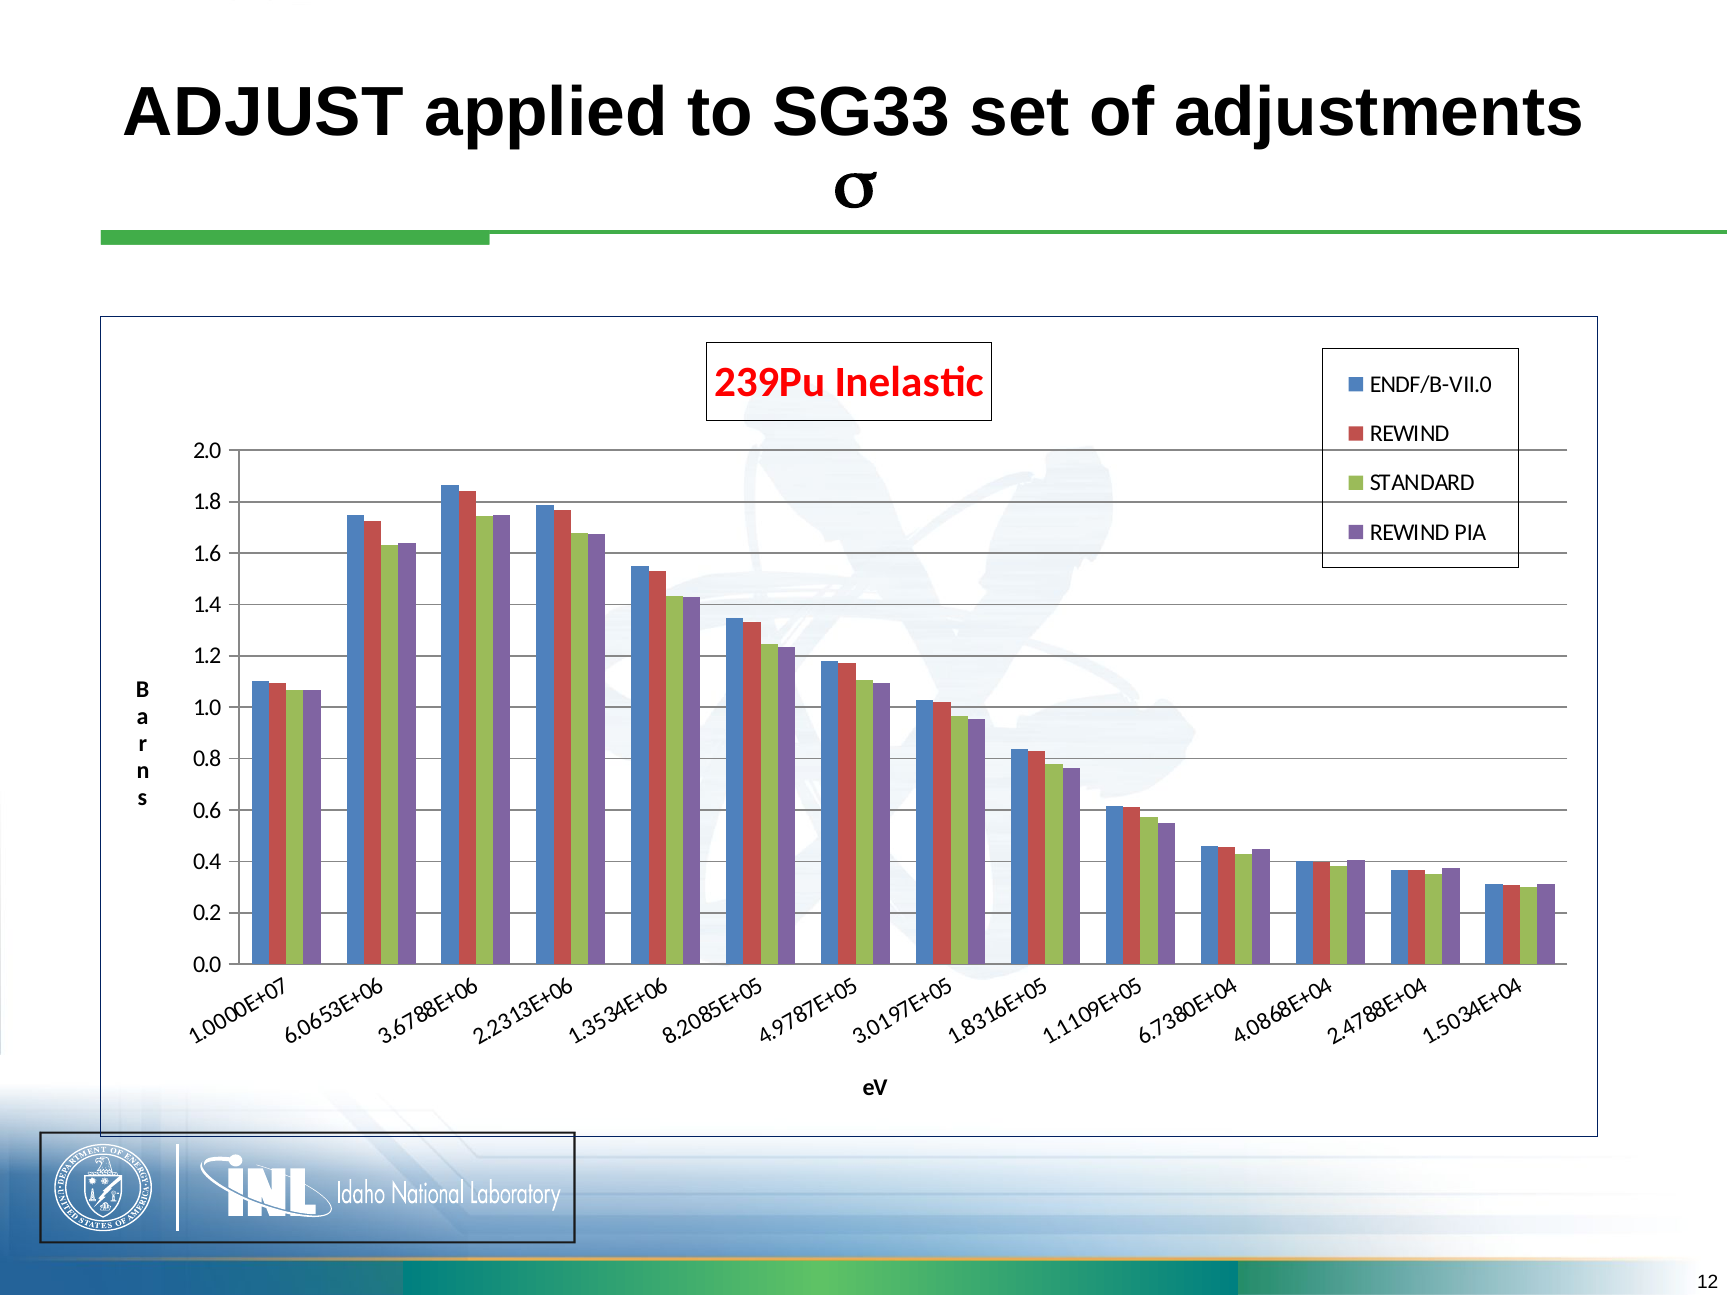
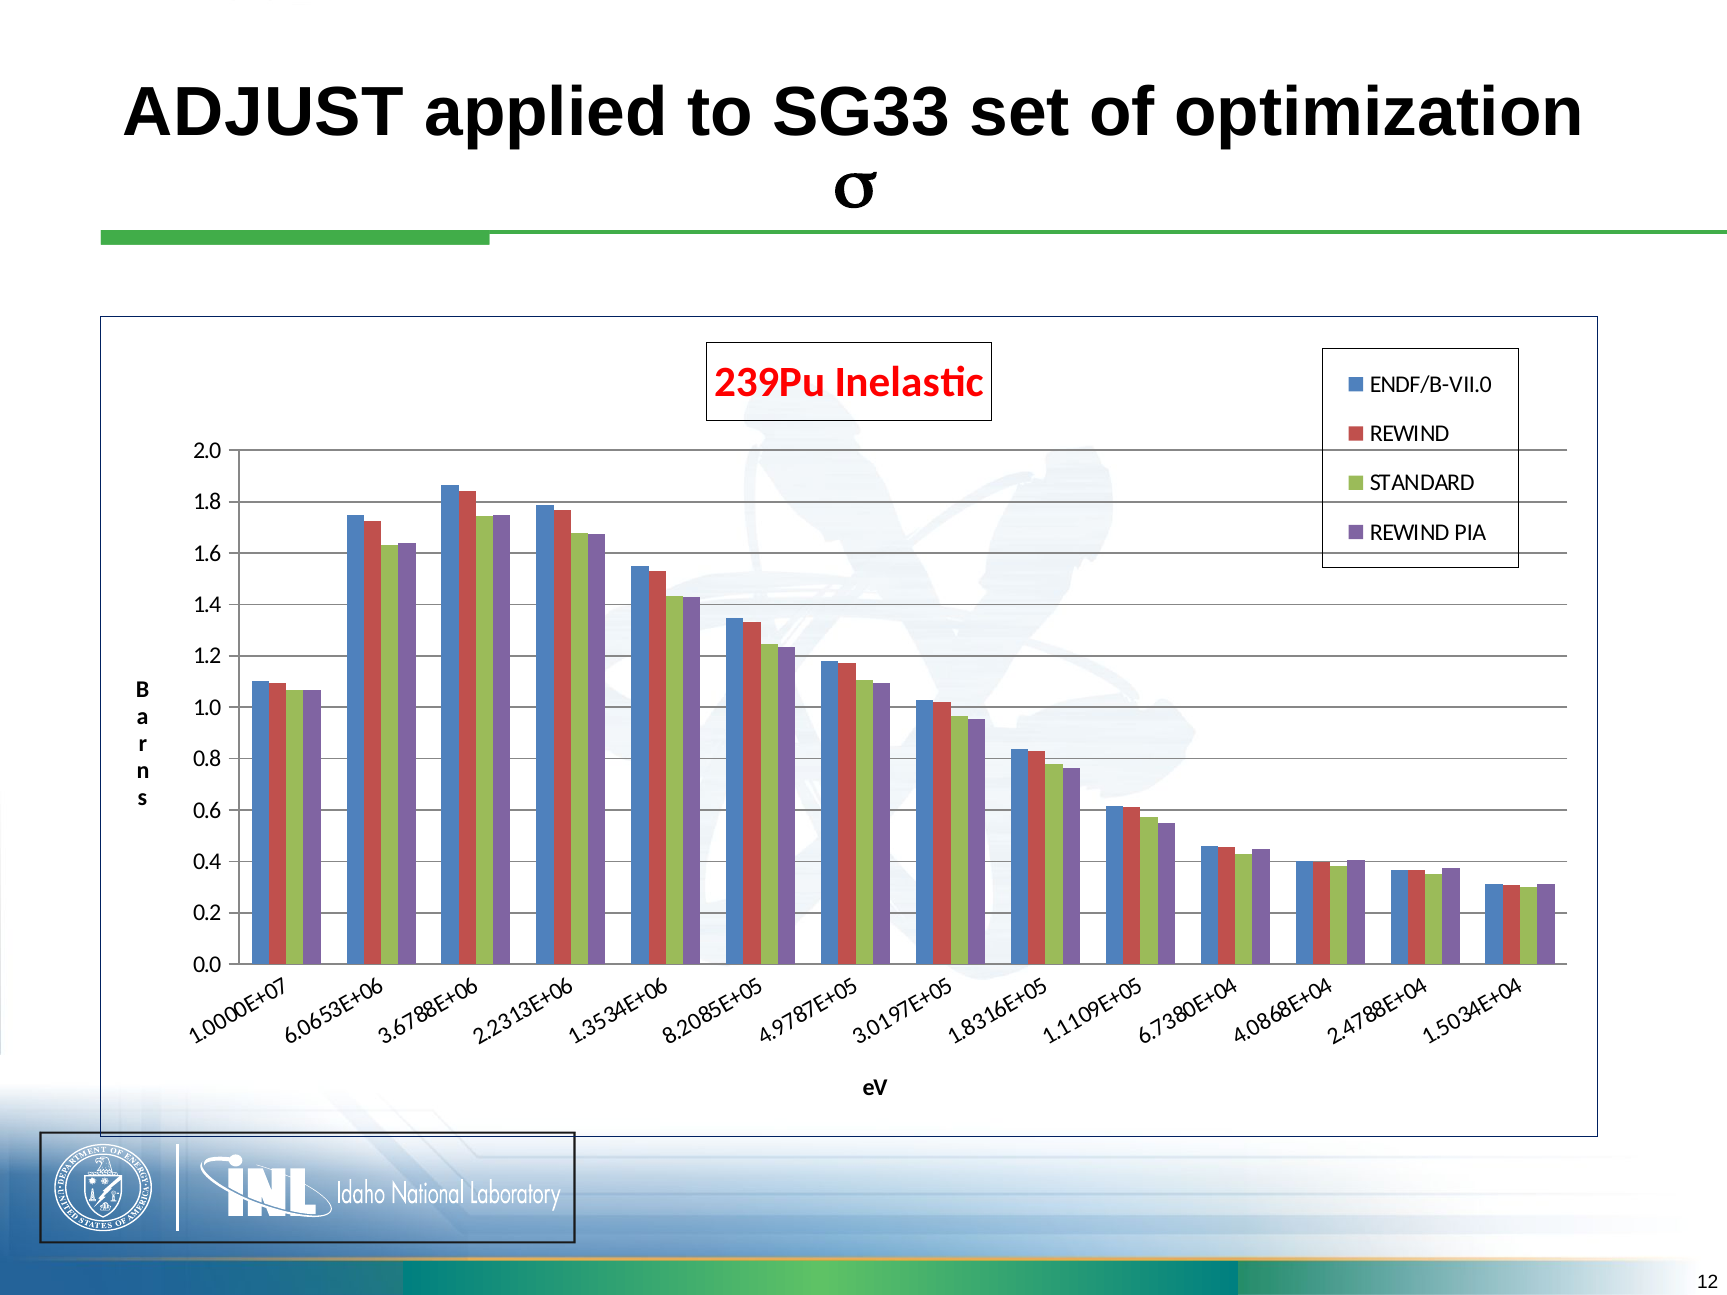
adjustments: adjustments -> optimization
